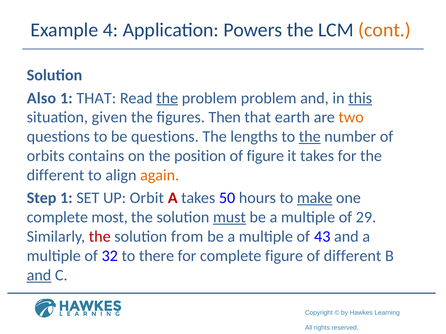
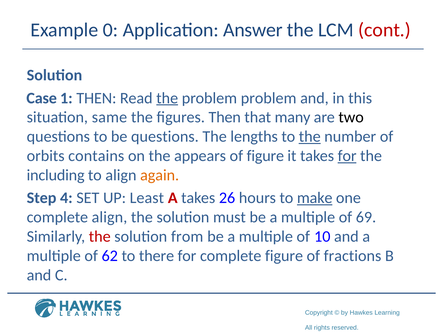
4: 4 -> 0
Powers: Powers -> Answer
cont colour: orange -> red
Also: Also -> Case
1 THAT: THAT -> THEN
this underline: present -> none
given: given -> same
earth: earth -> many
two colour: orange -> black
position: position -> appears
for at (347, 156) underline: none -> present
different at (55, 175): different -> including
Step 1: 1 -> 4
Orbit: Orbit -> Least
50: 50 -> 26
complete most: most -> align
must underline: present -> none
29: 29 -> 69
43: 43 -> 10
32: 32 -> 62
of different: different -> fractions
and at (39, 276) underline: present -> none
